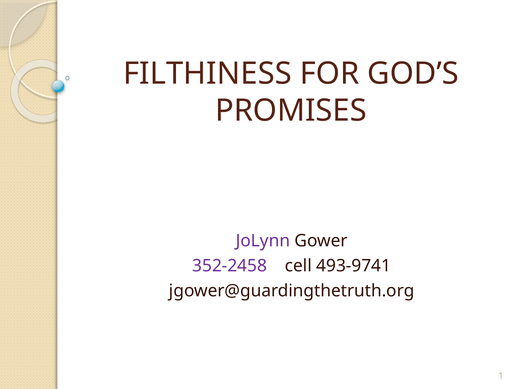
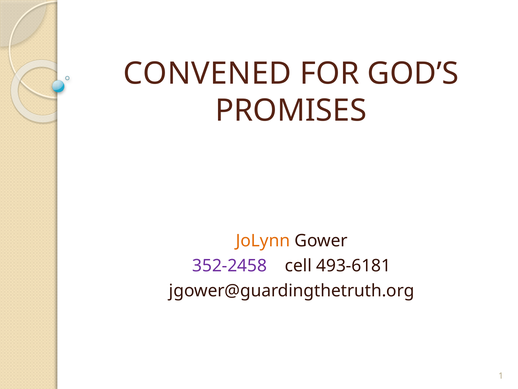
FILTHINESS: FILTHINESS -> CONVENED
JoLynn colour: purple -> orange
493-9741: 493-9741 -> 493-6181
